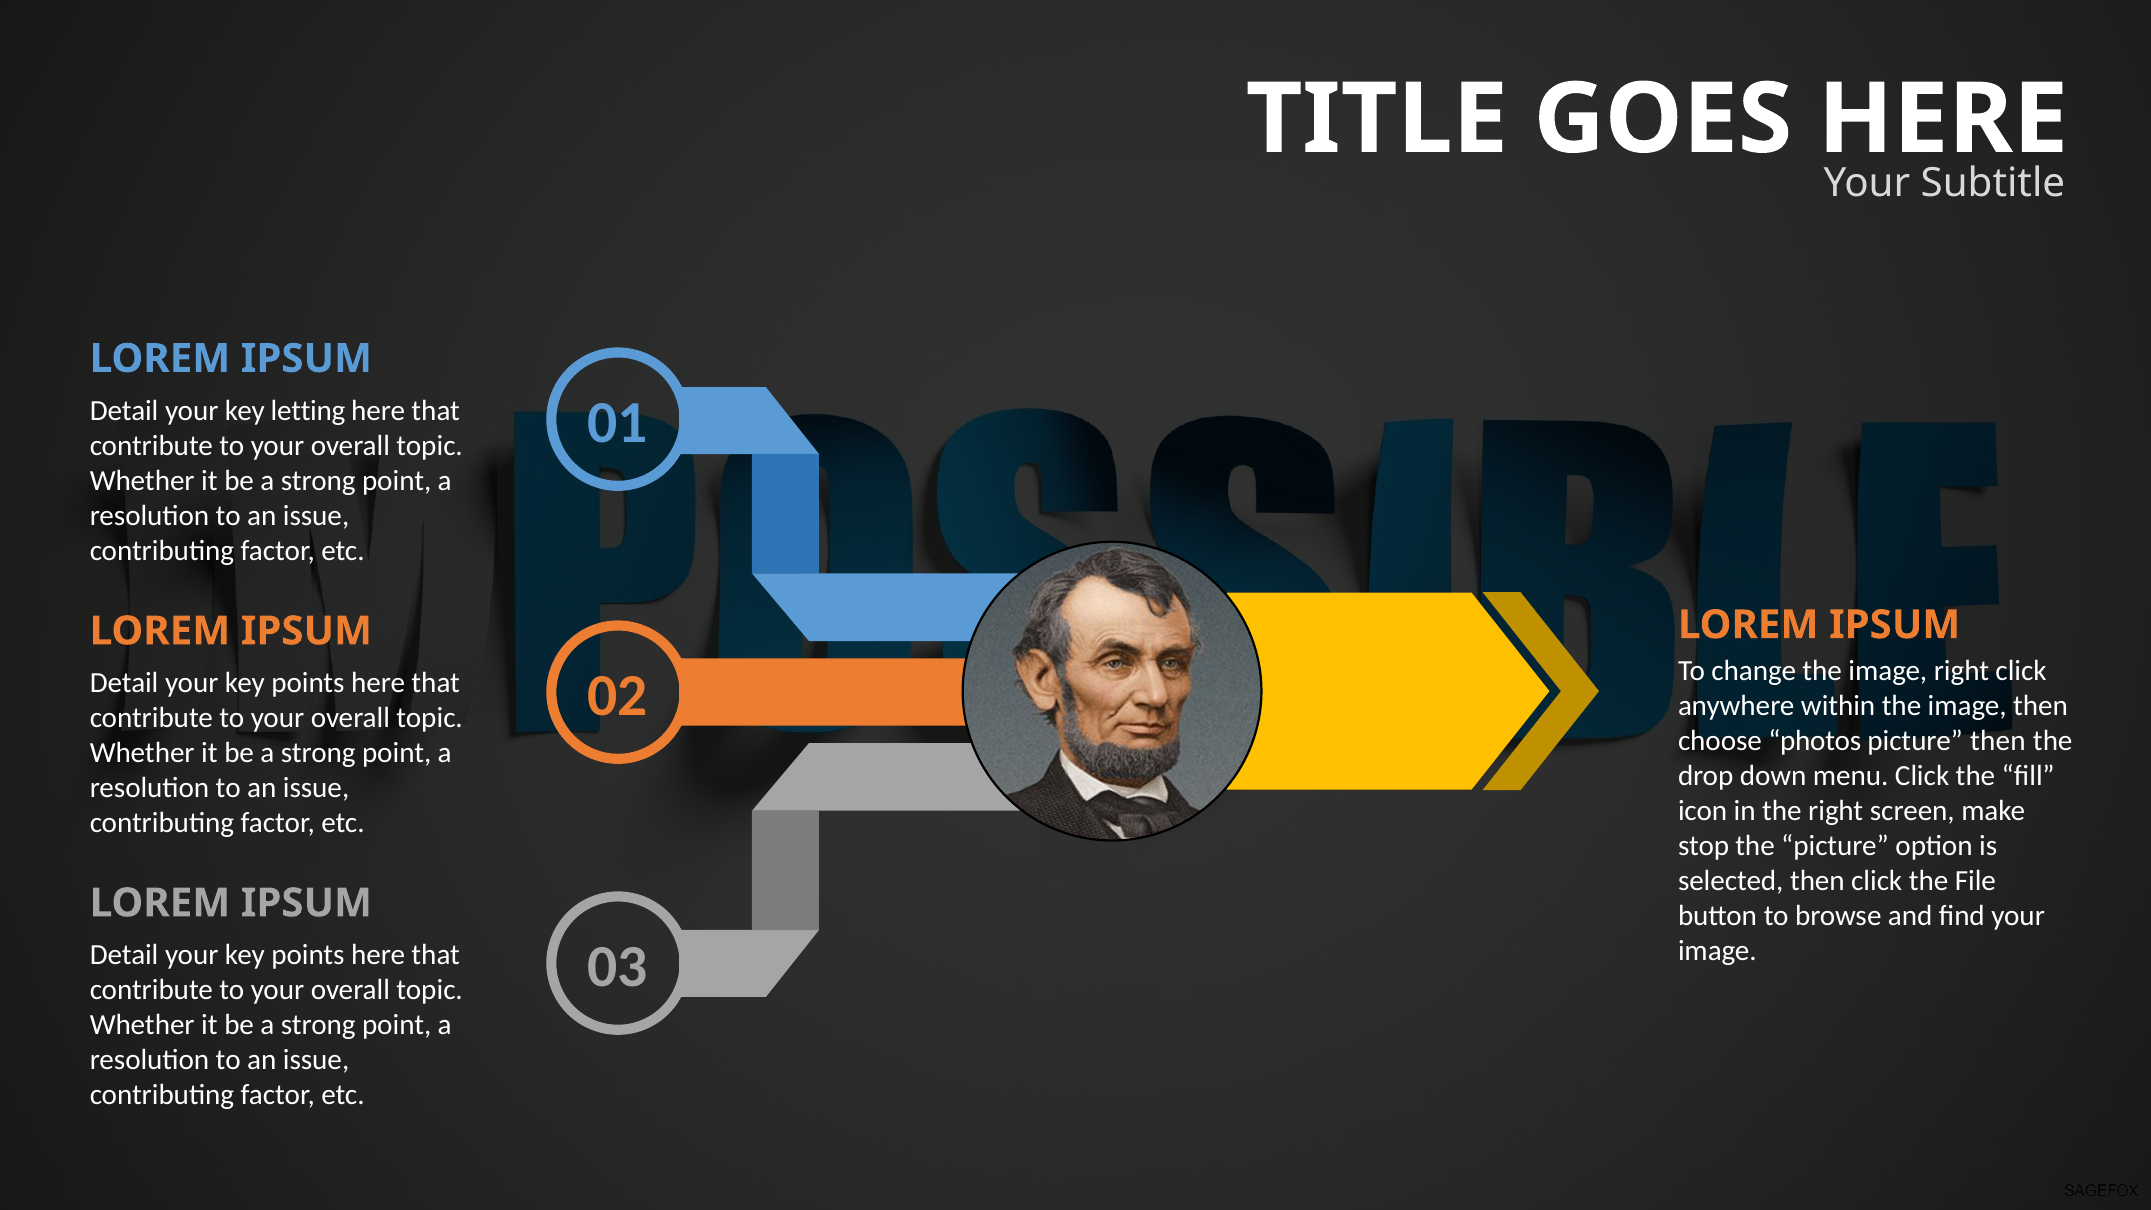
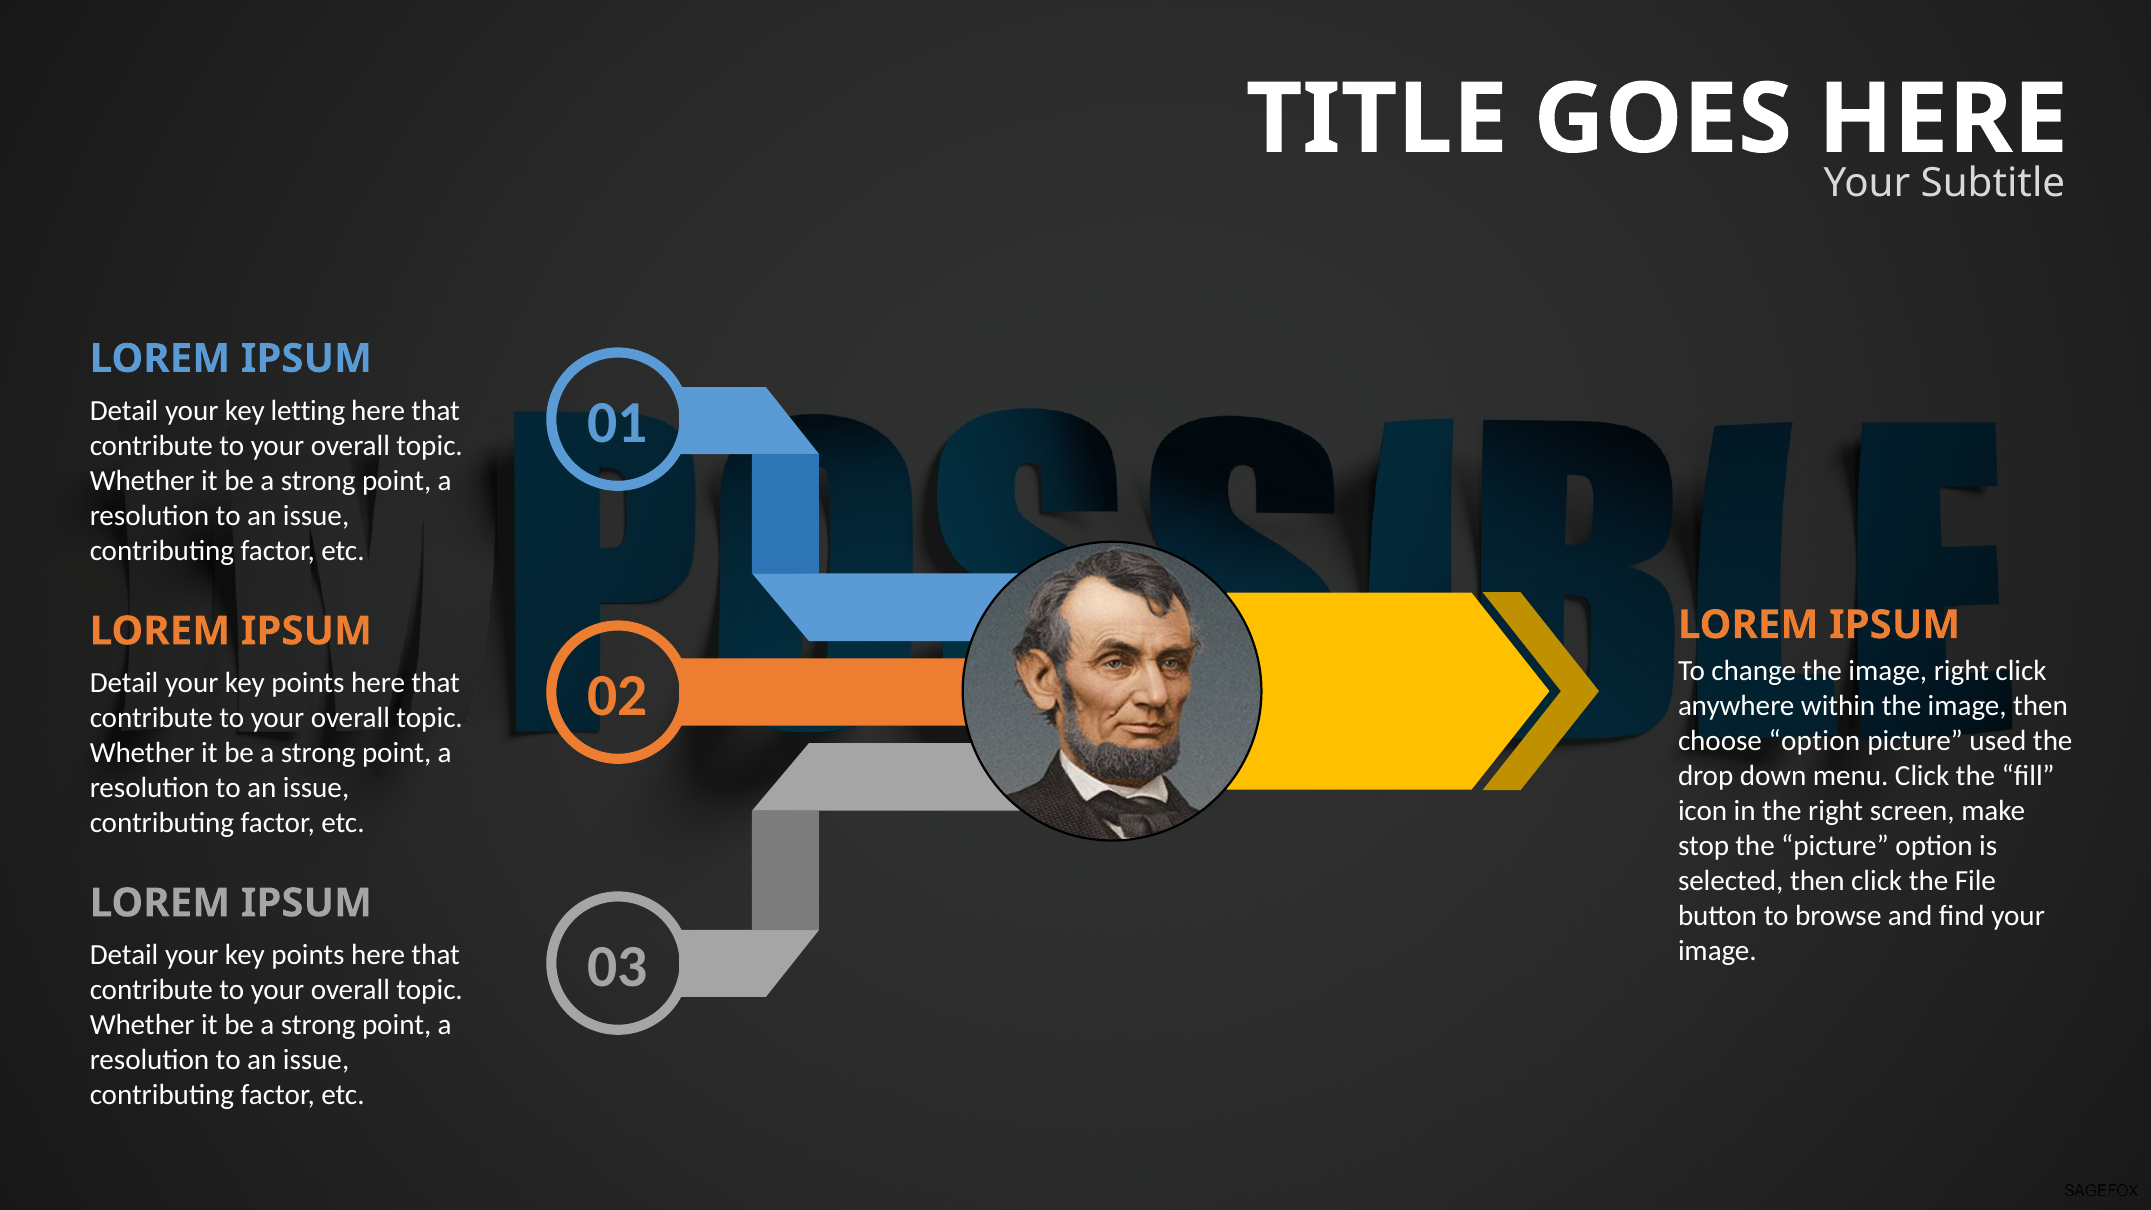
choose photos: photos -> option
picture then: then -> used
